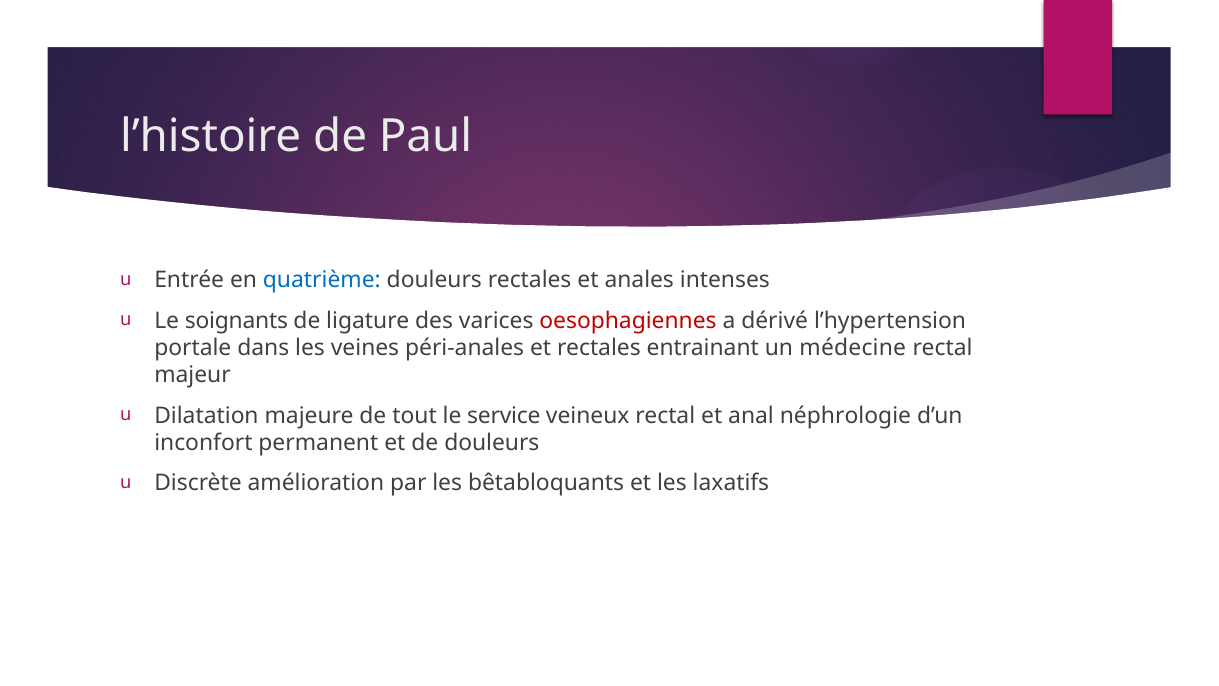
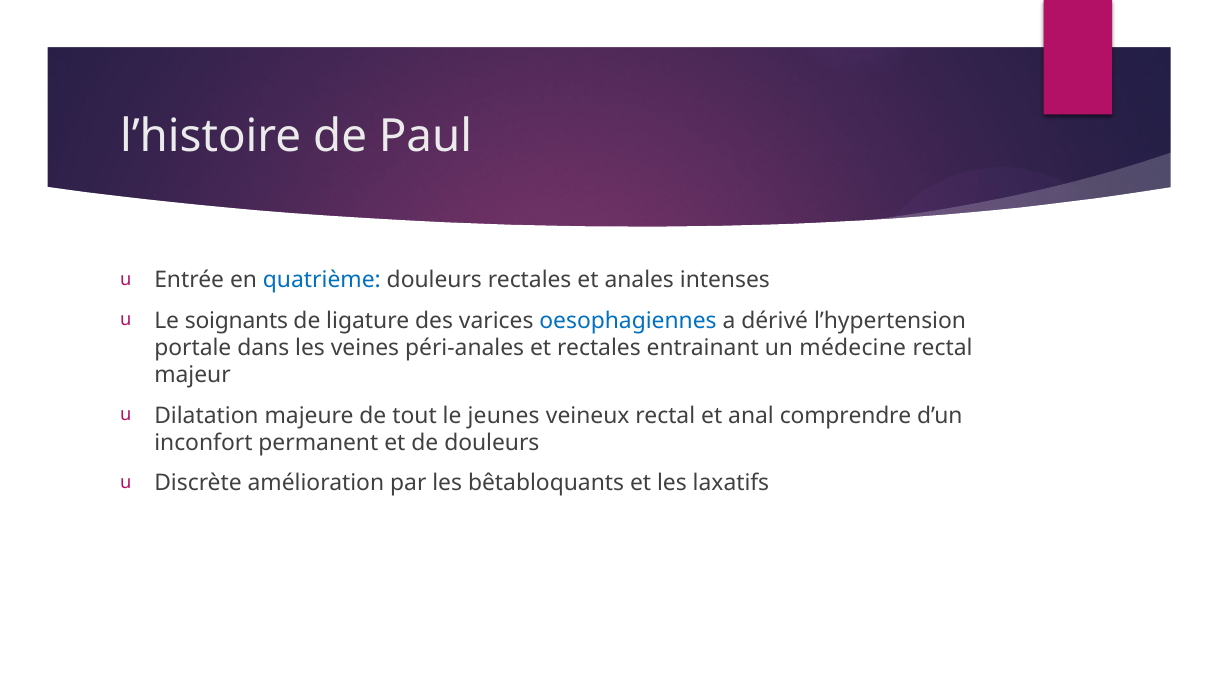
oesophagiennes colour: red -> blue
service: service -> jeunes
néphrologie: néphrologie -> comprendre
